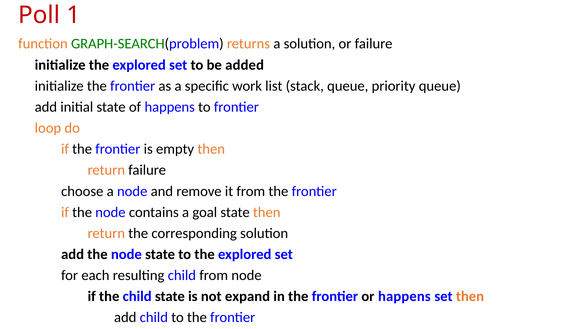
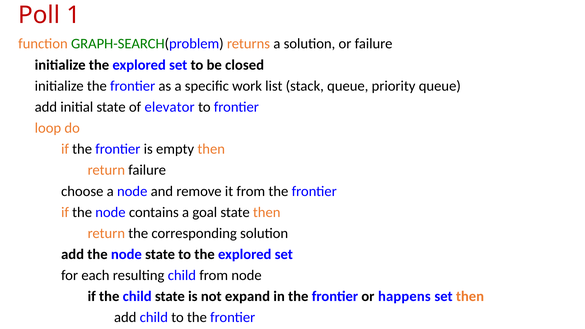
added: added -> closed
of happens: happens -> elevator
